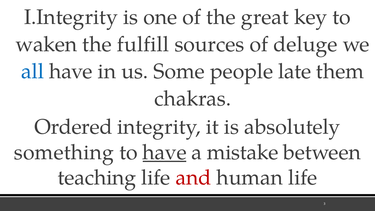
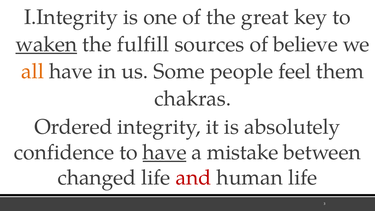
waken underline: none -> present
deluge: deluge -> believe
all colour: blue -> orange
late: late -> feel
something: something -> confidence
teaching: teaching -> changed
